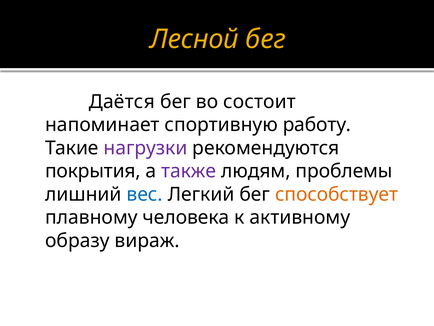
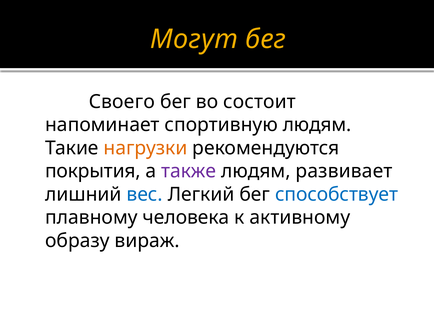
Лесной: Лесной -> Могут
Даётся: Даётся -> Своего
спортивную работу: работу -> людям
нагрузки colour: purple -> orange
проблемы: проблемы -> развивает
способствует colour: orange -> blue
